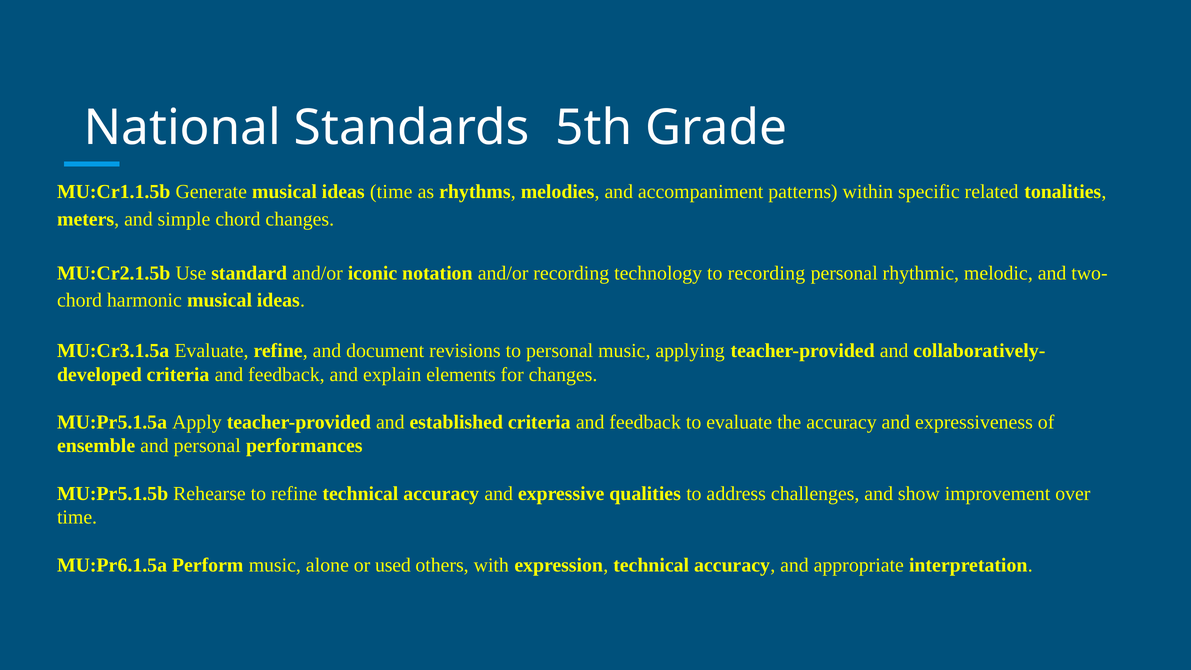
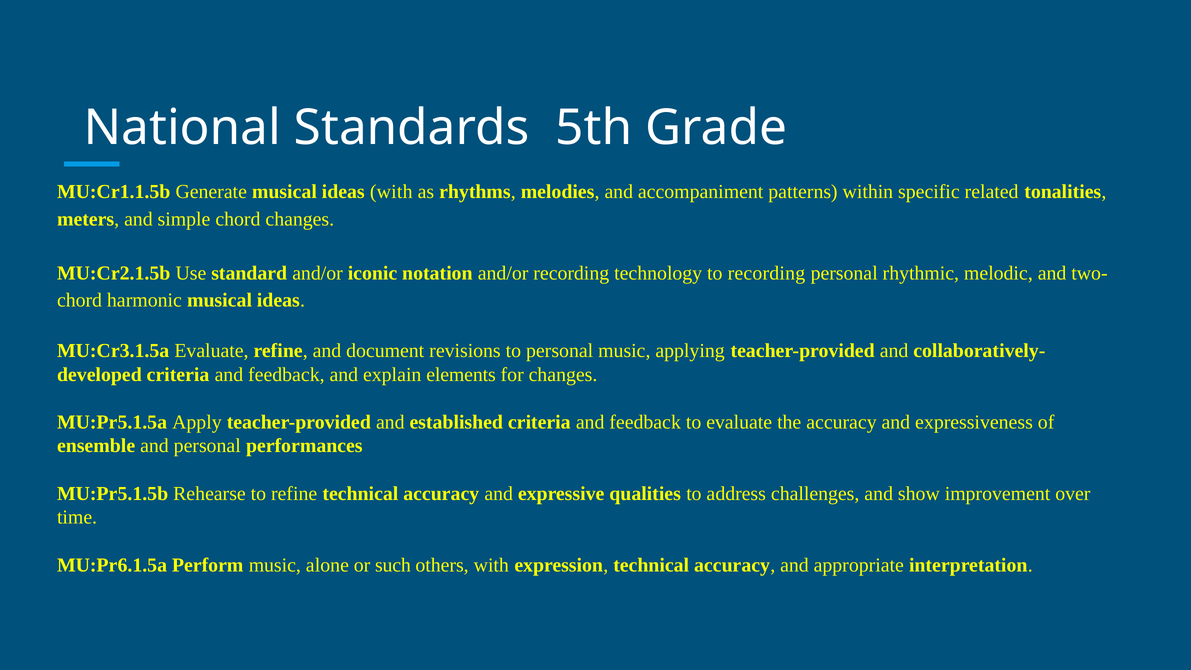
ideas time: time -> with
used: used -> such
